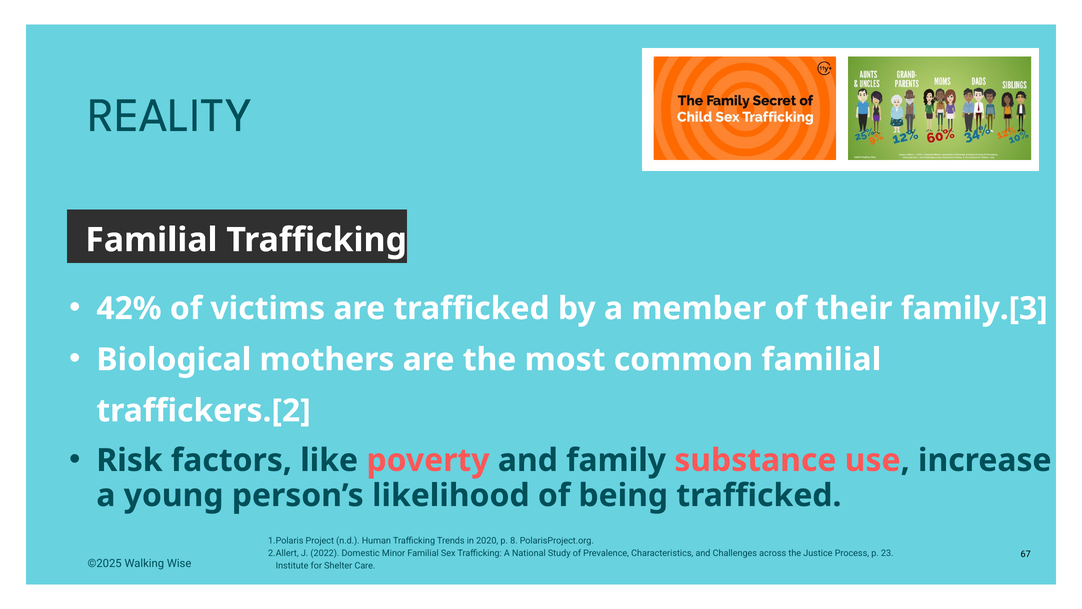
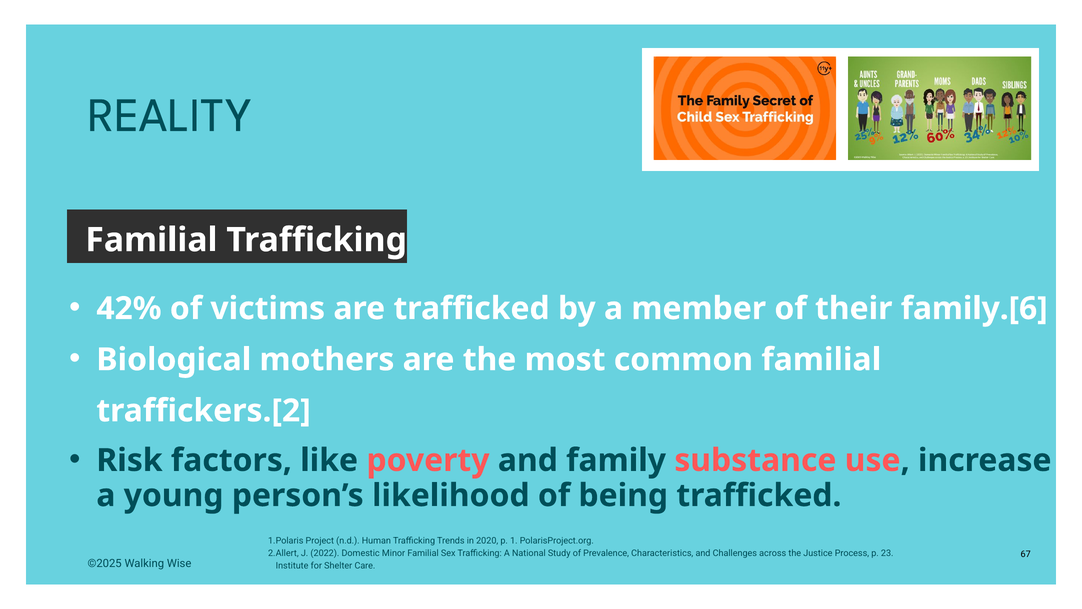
family.[3: family.[3 -> family.[6
8: 8 -> 1
